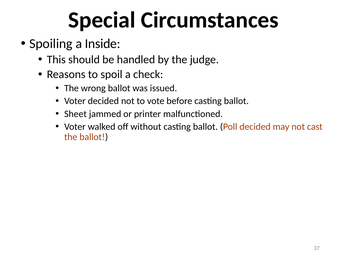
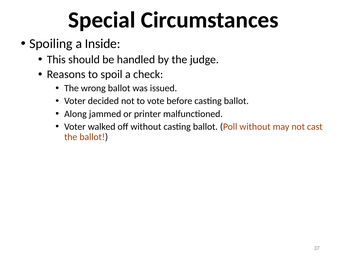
Sheet: Sheet -> Along
Poll decided: decided -> without
